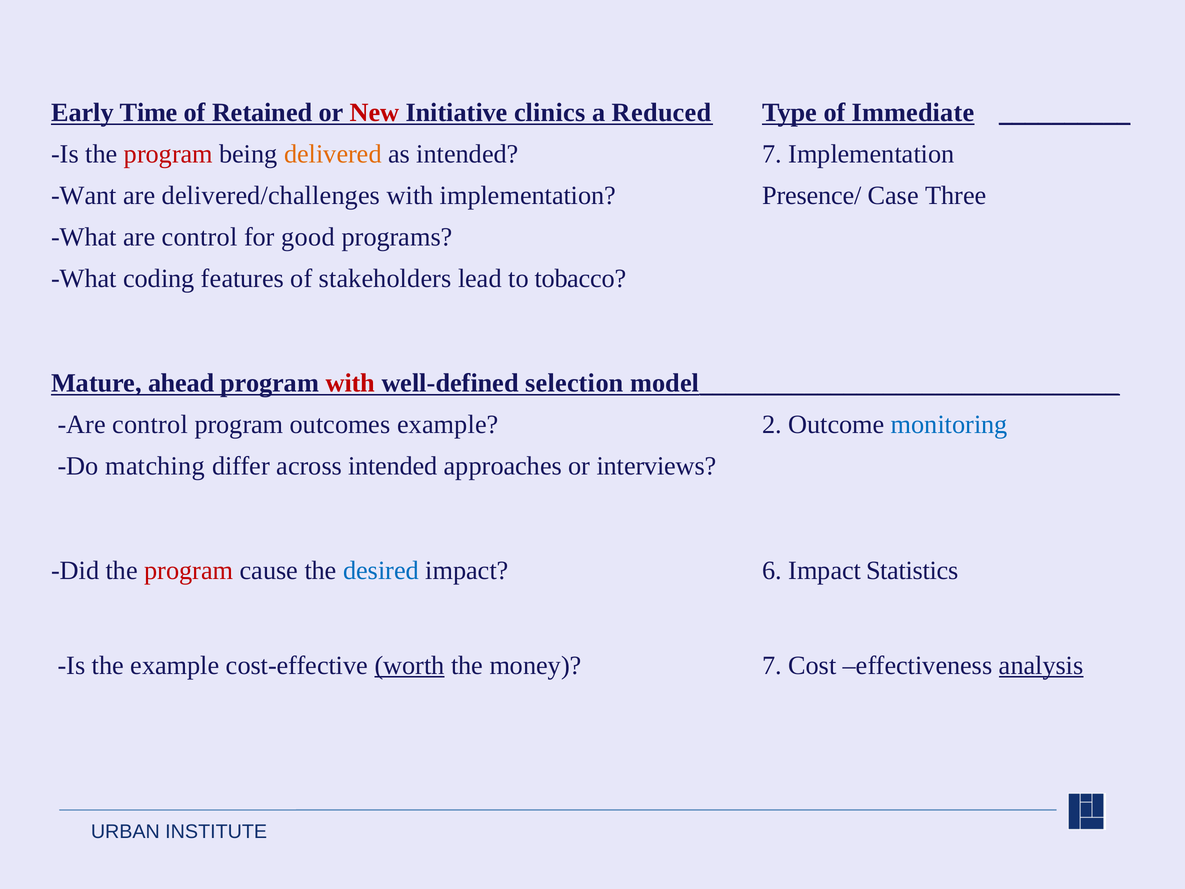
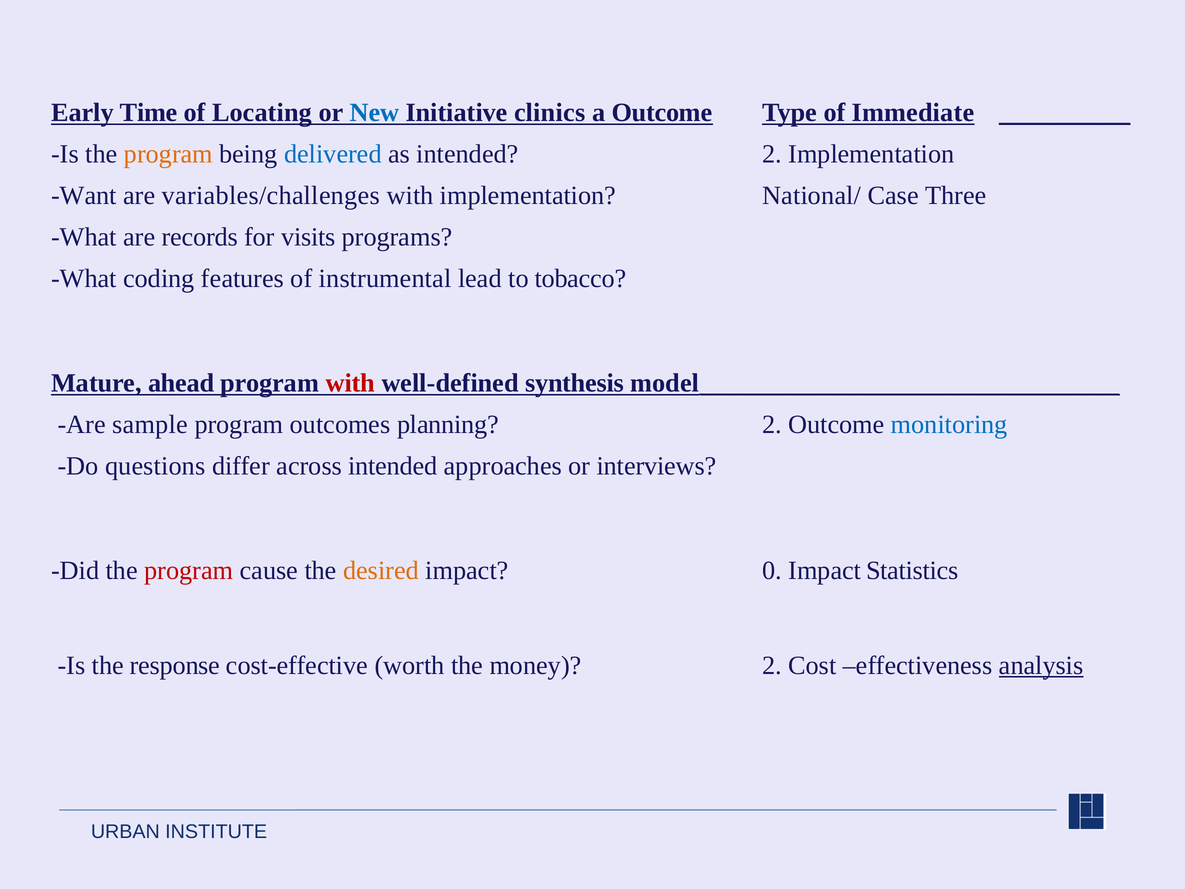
Retained: Retained -> Locating
New colour: red -> blue
a Reduced: Reduced -> Outcome
program at (168, 154) colour: red -> orange
delivered colour: orange -> blue
intended 7: 7 -> 2
delivered/challenges: delivered/challenges -> variables/challenges
Presence/: Presence/ -> National/
What are control: control -> records
good: good -> visits
stakeholders: stakeholders -> instrumental
selection: selection -> synthesis
control at (150, 424): control -> sample
outcomes example: example -> planning
matching: matching -> questions
desired colour: blue -> orange
6: 6 -> 0
the example: example -> response
worth underline: present -> none
money 7: 7 -> 2
